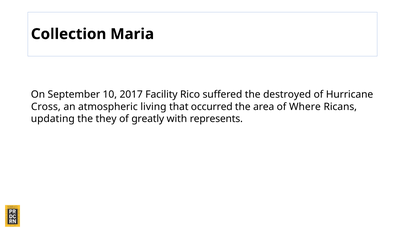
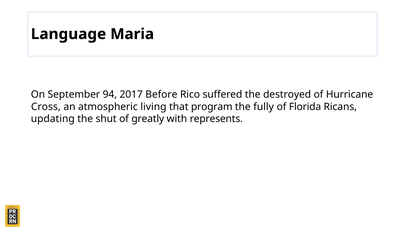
Collection: Collection -> Language
10: 10 -> 94
Facility: Facility -> Before
occurred: occurred -> program
area: area -> fully
Where: Where -> Florida
they: they -> shut
